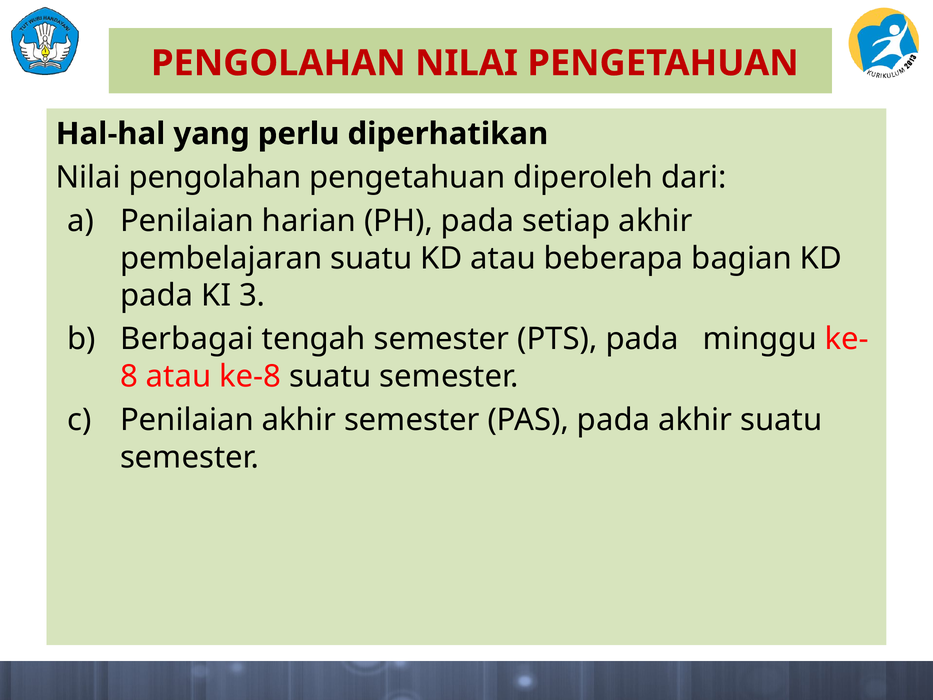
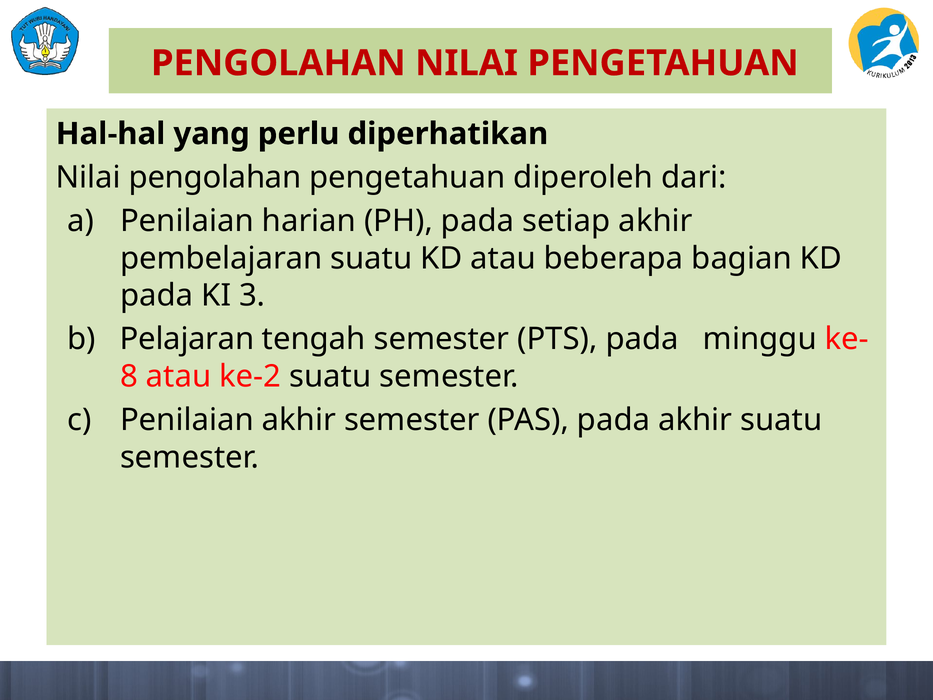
Berbagai: Berbagai -> Pelajaran
ke-8: ke-8 -> ke-2
